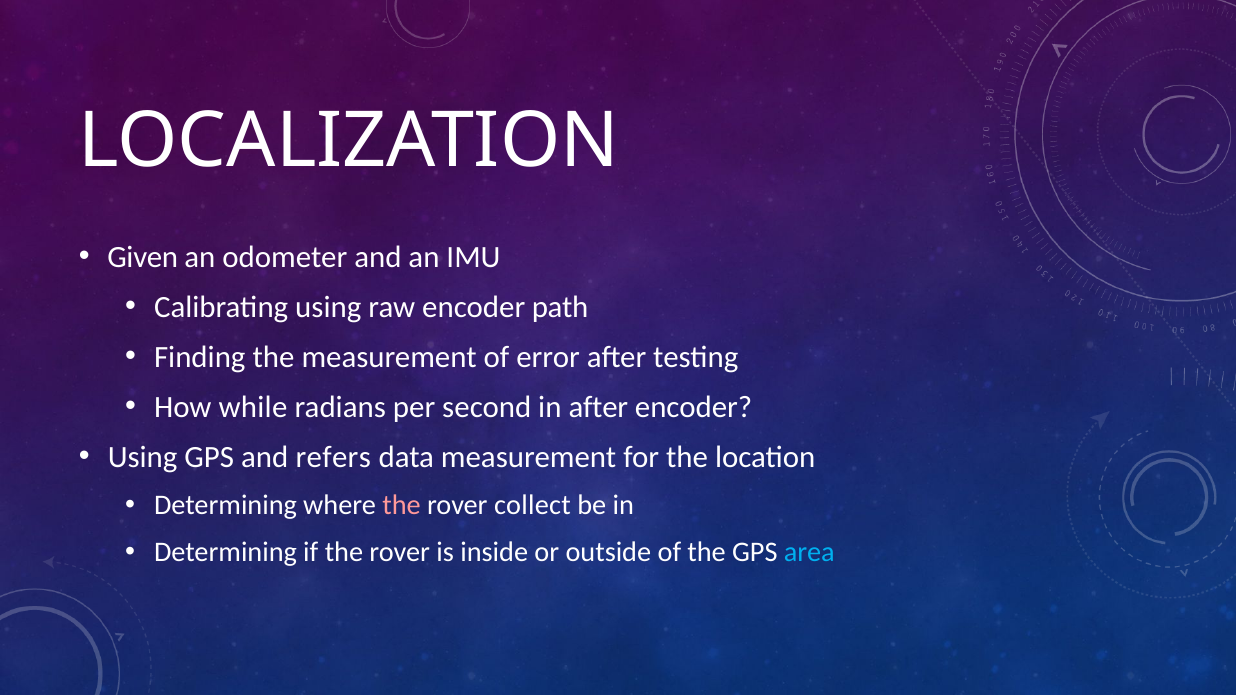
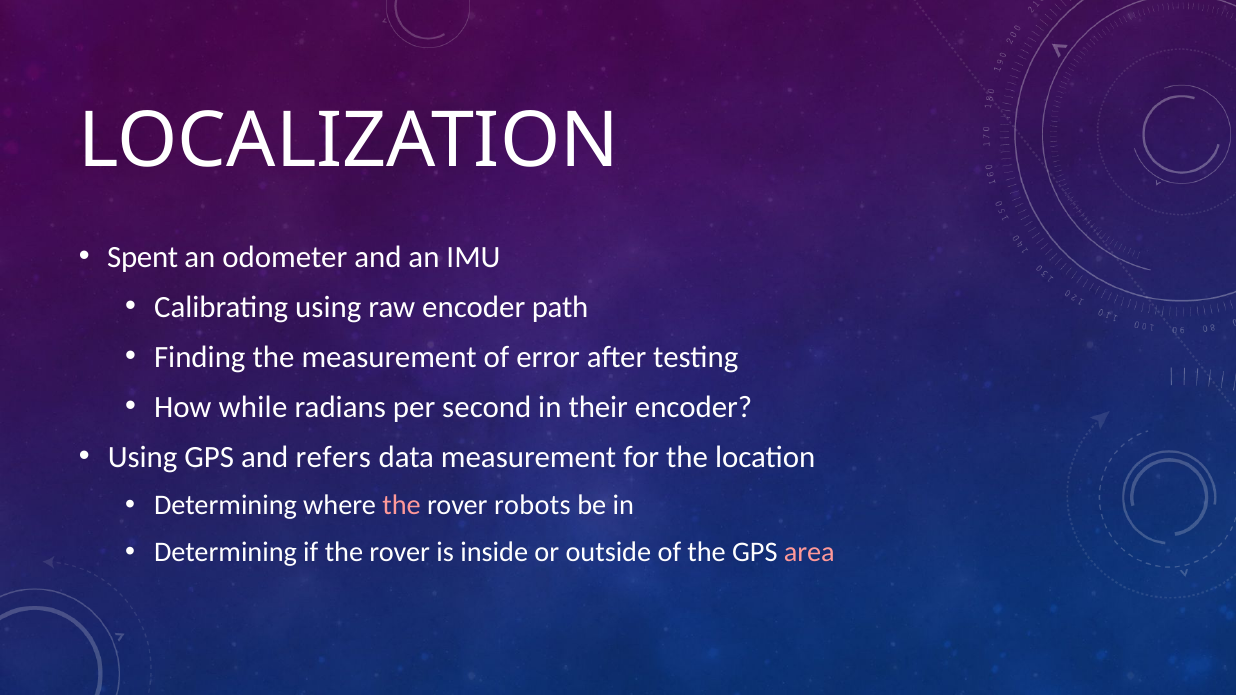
Given: Given -> Spent
in after: after -> their
collect: collect -> robots
area colour: light blue -> pink
